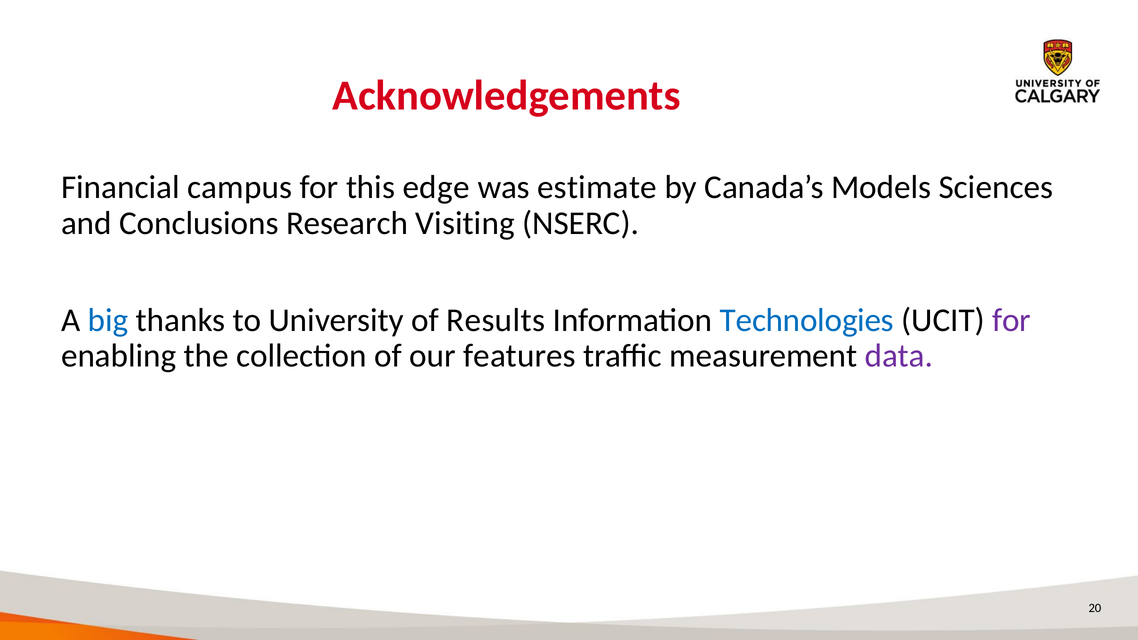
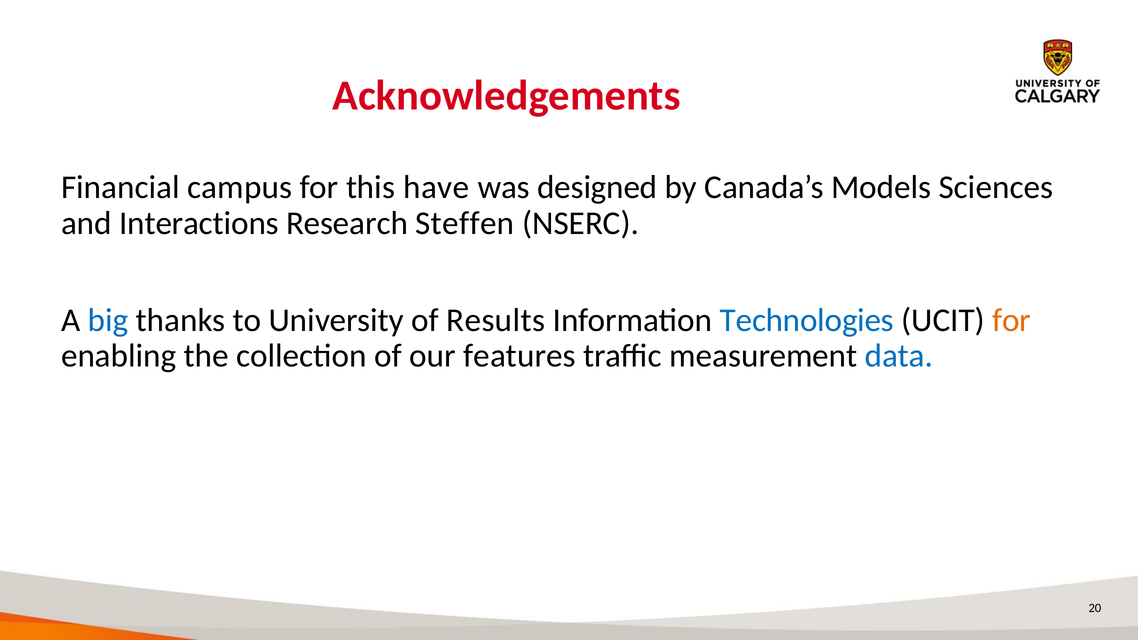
edge: edge -> have
estimate: estimate -> designed
Conclusions: Conclusions -> Interactions
Visiting: Visiting -> Steffen
for at (1012, 320) colour: purple -> orange
data colour: purple -> blue
